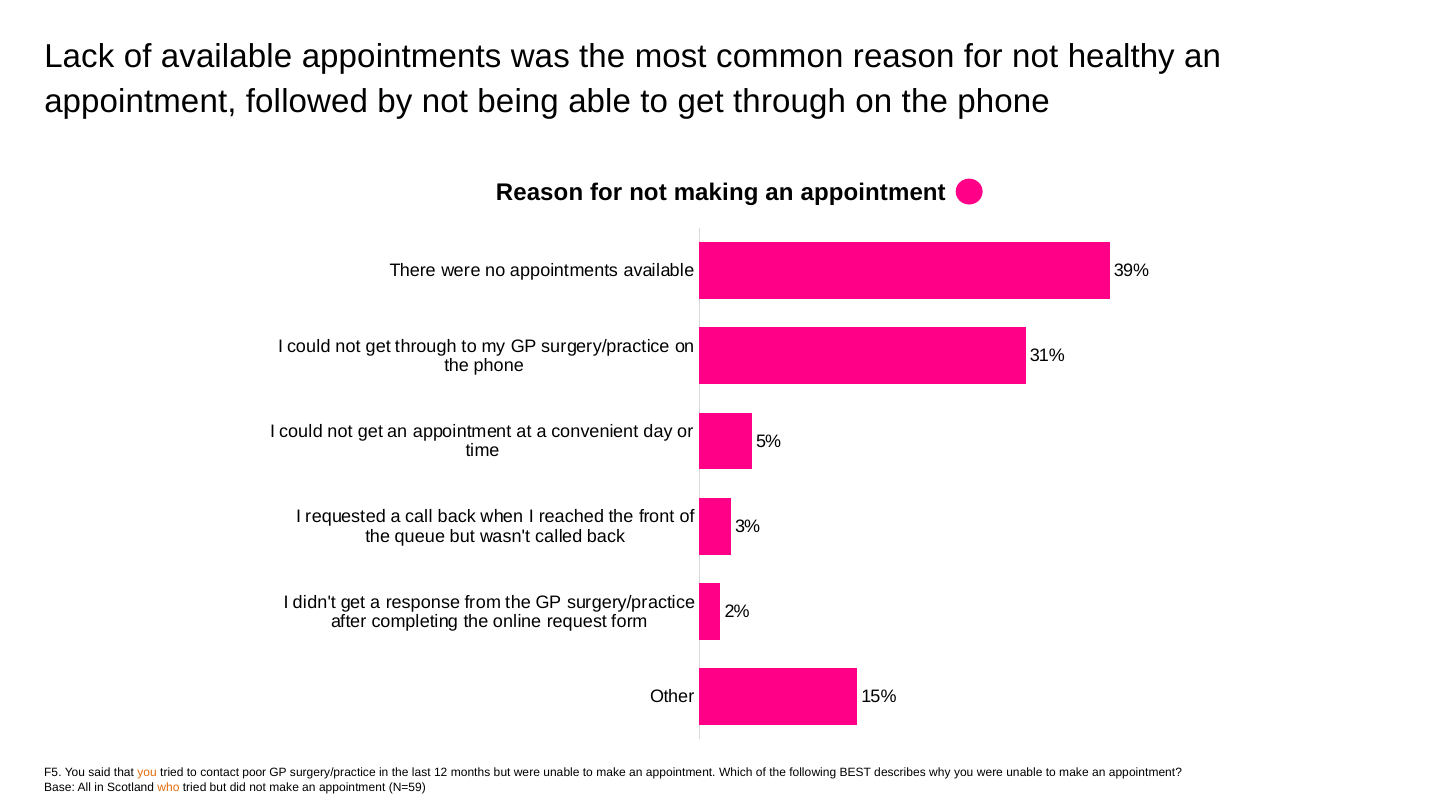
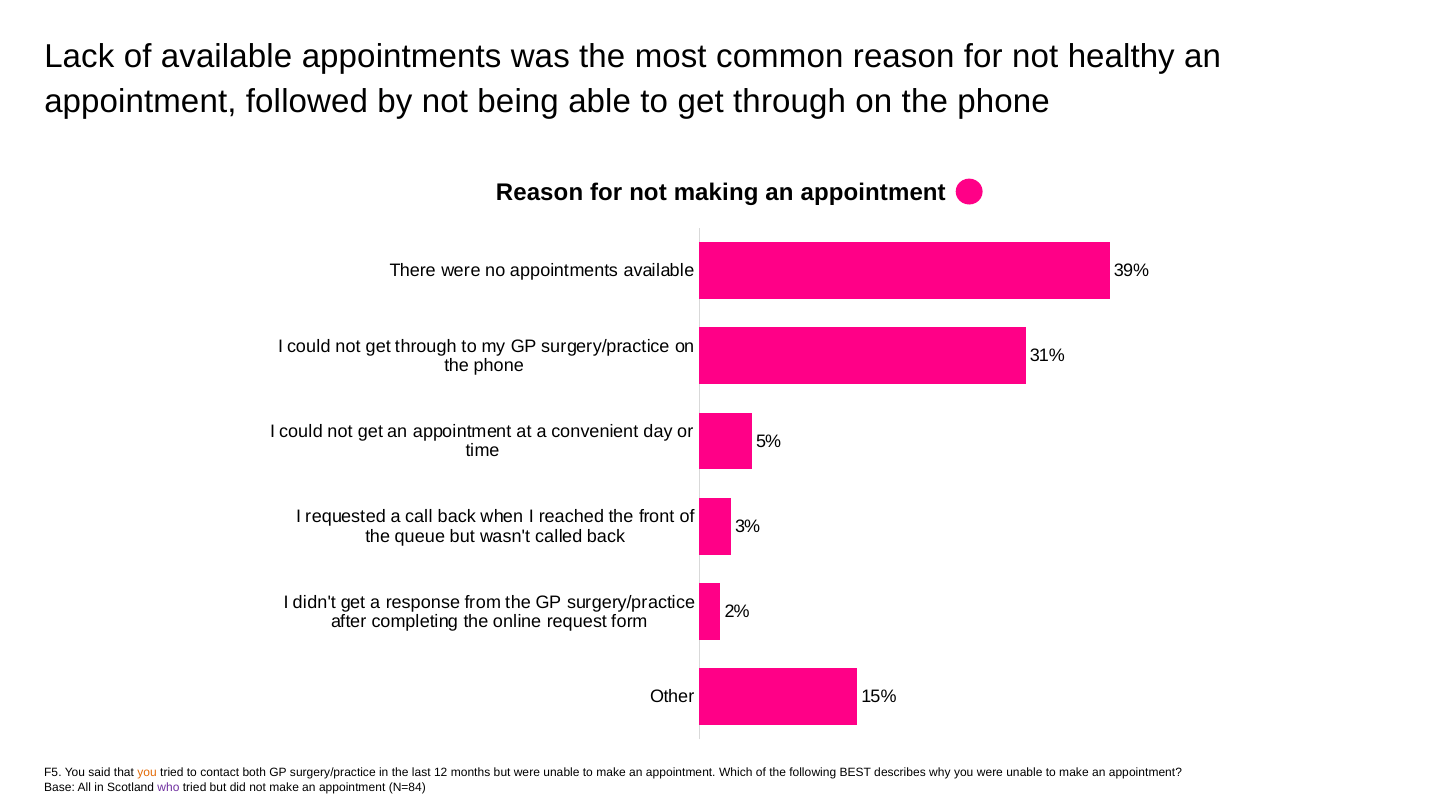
poor: poor -> both
who colour: orange -> purple
N=59: N=59 -> N=84
